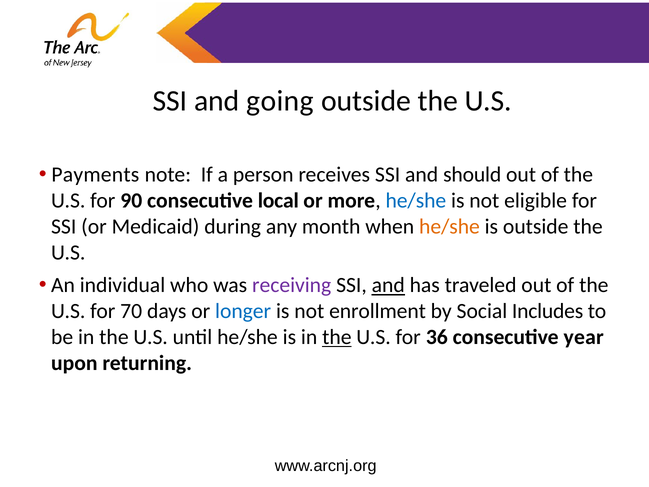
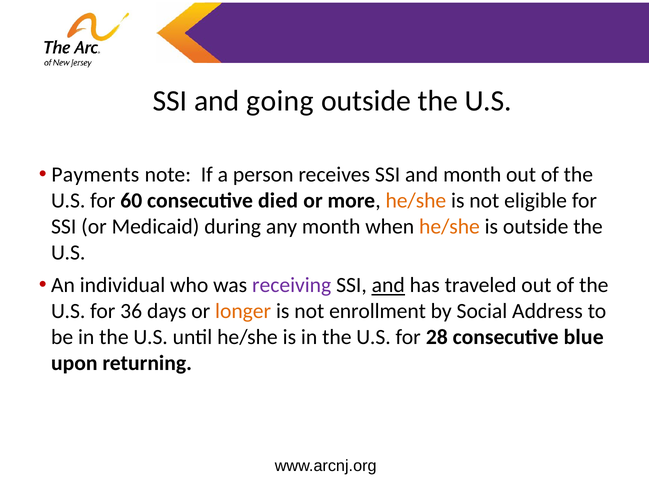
and should: should -> month
90: 90 -> 60
local: local -> died
he/she at (416, 201) colour: blue -> orange
70: 70 -> 36
longer colour: blue -> orange
Includes: Includes -> Address
the at (337, 337) underline: present -> none
36: 36 -> 28
year: year -> blue
